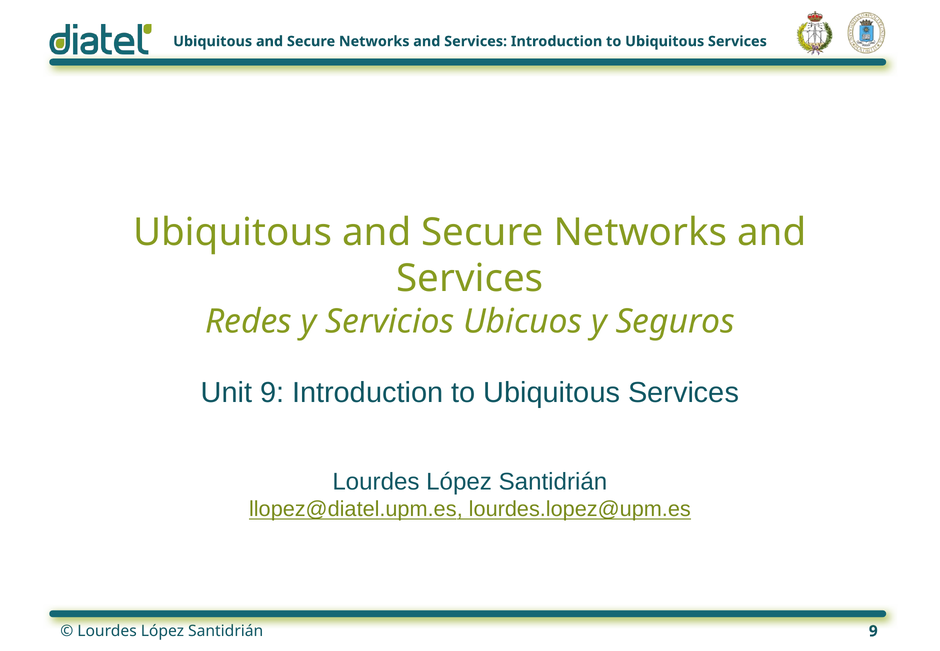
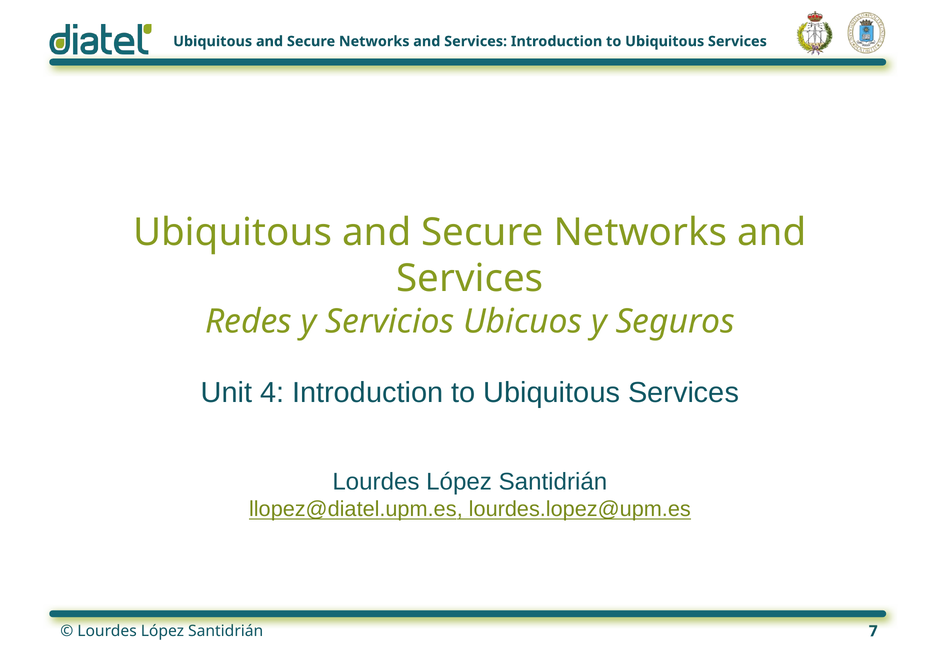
Unit 9: 9 -> 4
Santidrián 9: 9 -> 7
